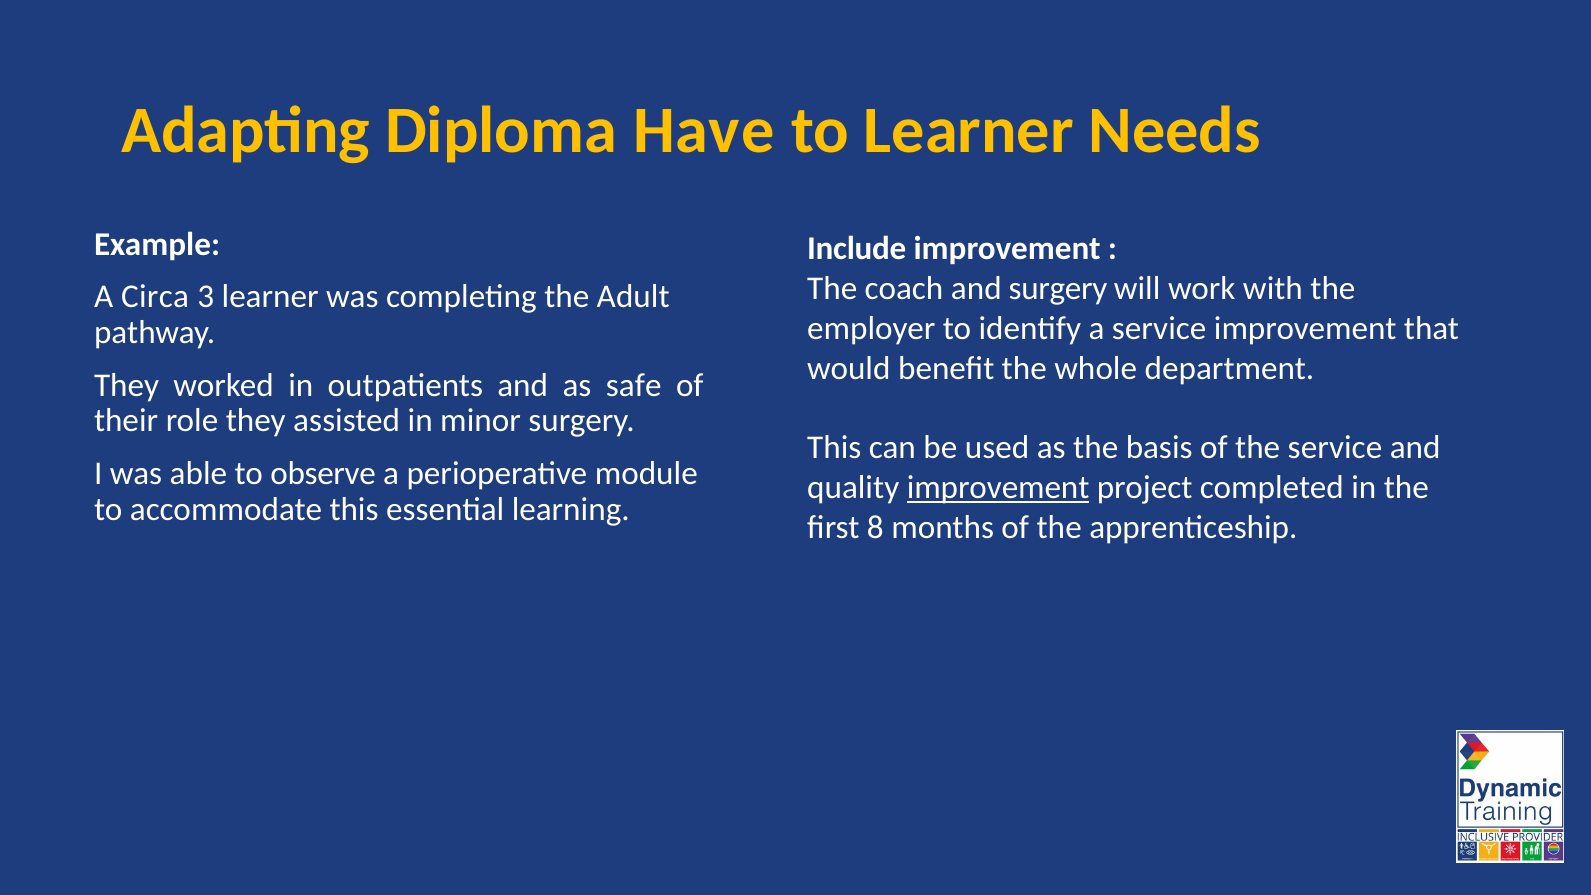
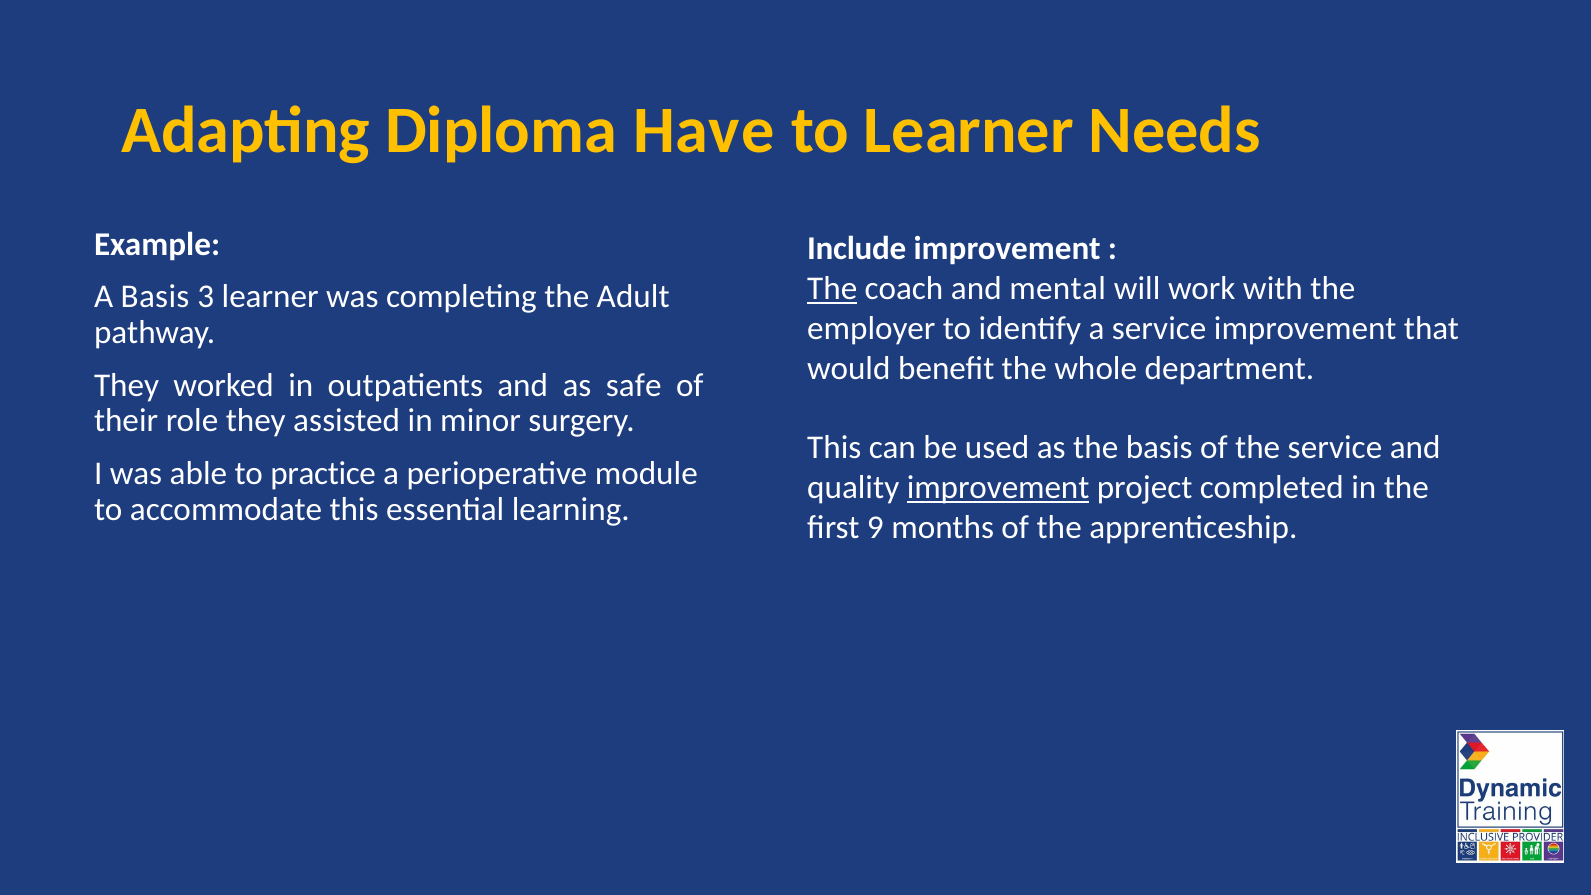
The at (832, 288) underline: none -> present
and surgery: surgery -> mental
A Circa: Circa -> Basis
observe: observe -> practice
8: 8 -> 9
